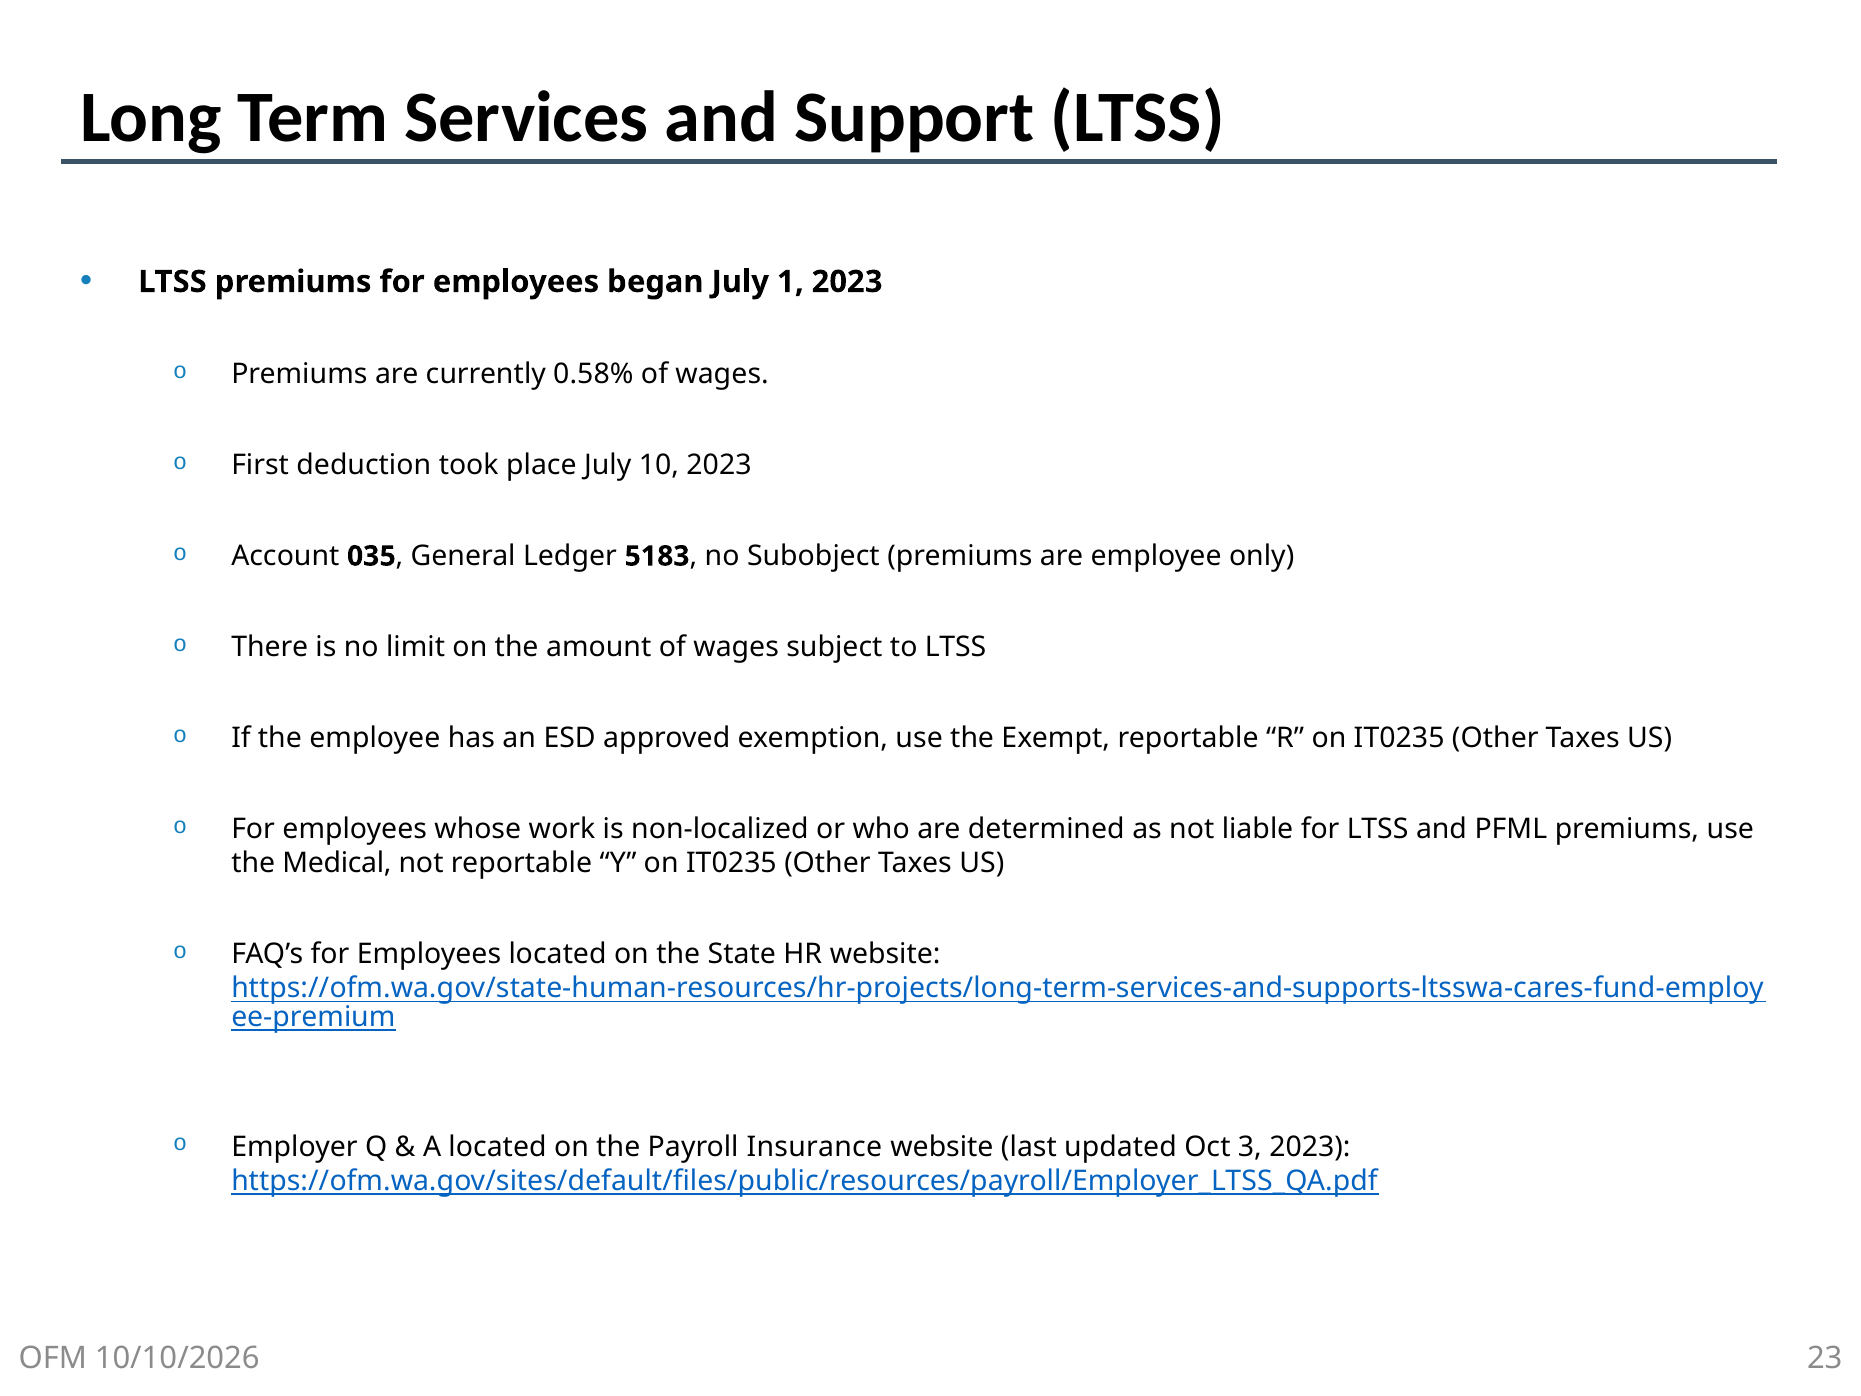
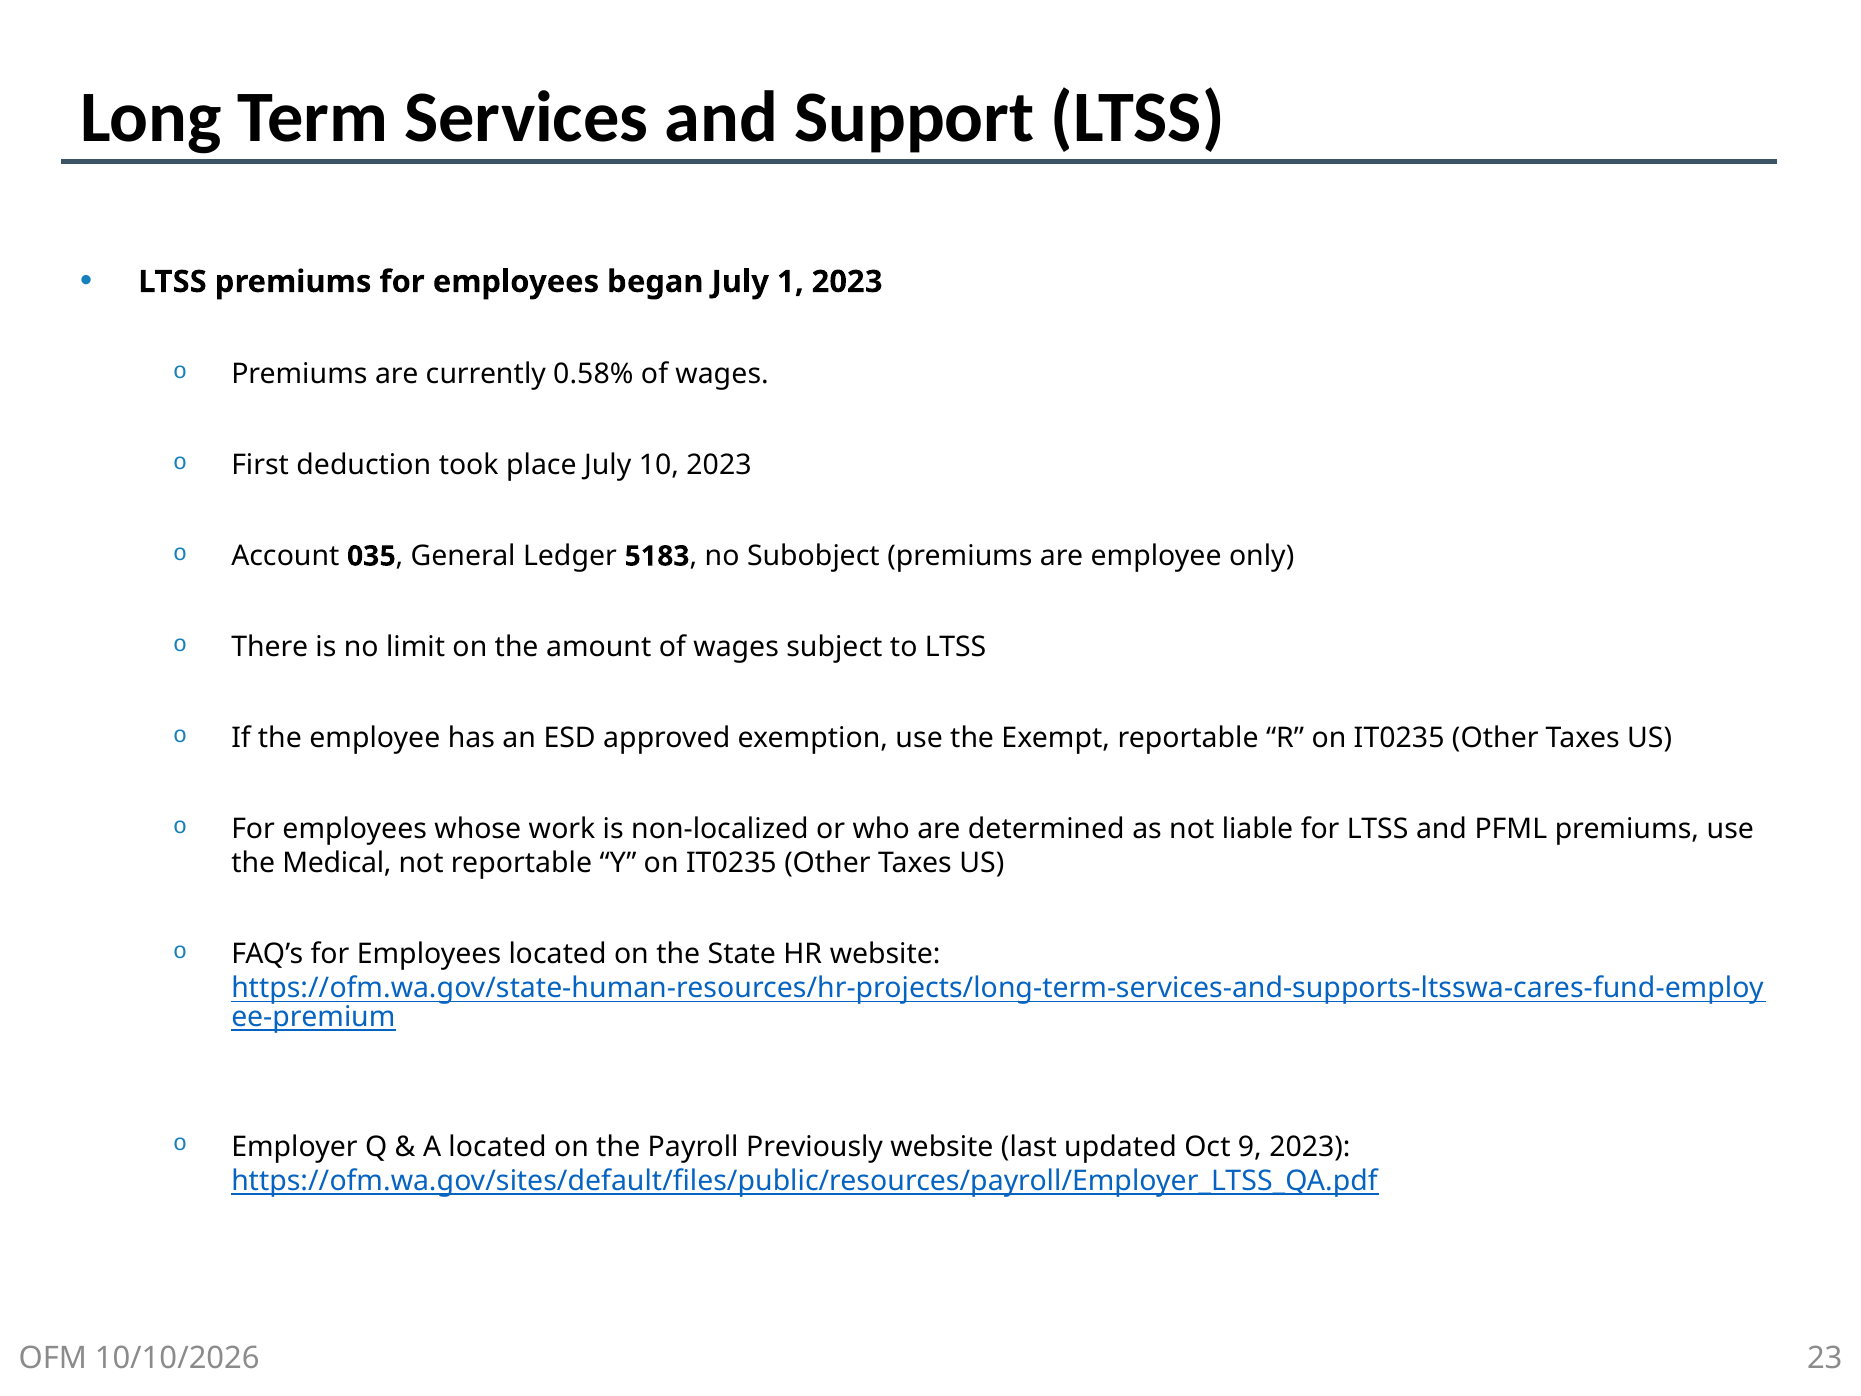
Insurance: Insurance -> Previously
3: 3 -> 9
